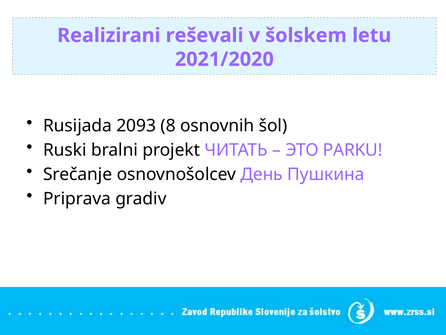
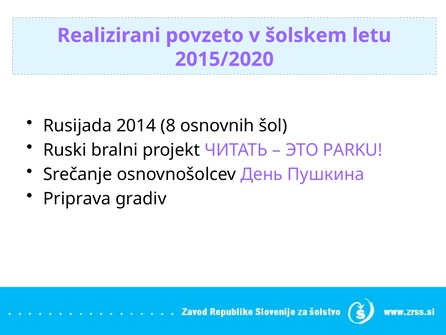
reševali: reševali -> povzeto
2021/2020: 2021/2020 -> 2015/2020
2093: 2093 -> 2014
